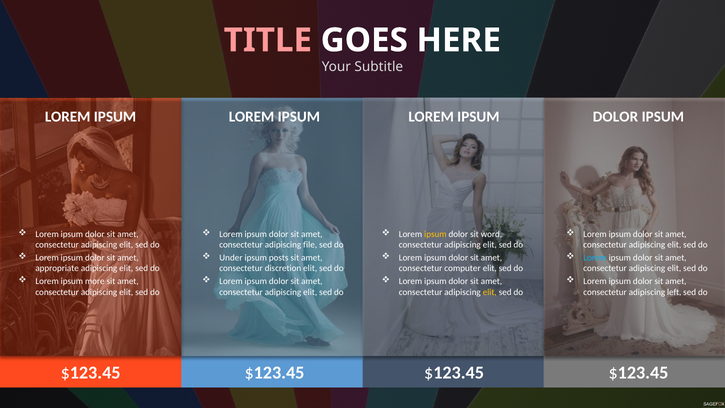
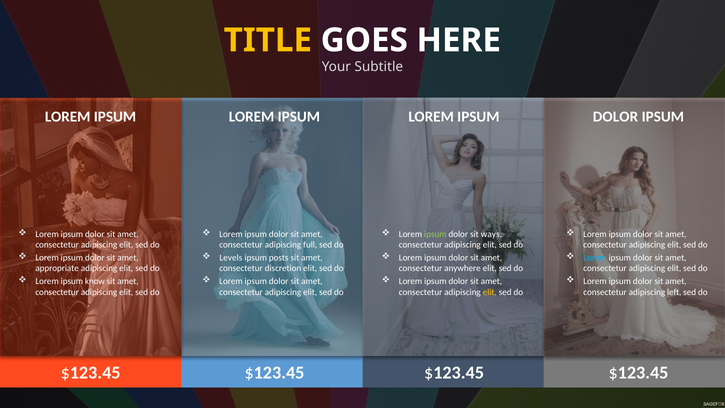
TITLE colour: pink -> yellow
ipsum at (435, 234) colour: yellow -> light green
word: word -> ways
file: file -> full
Under: Under -> Levels
computer: computer -> anywhere
more: more -> know
